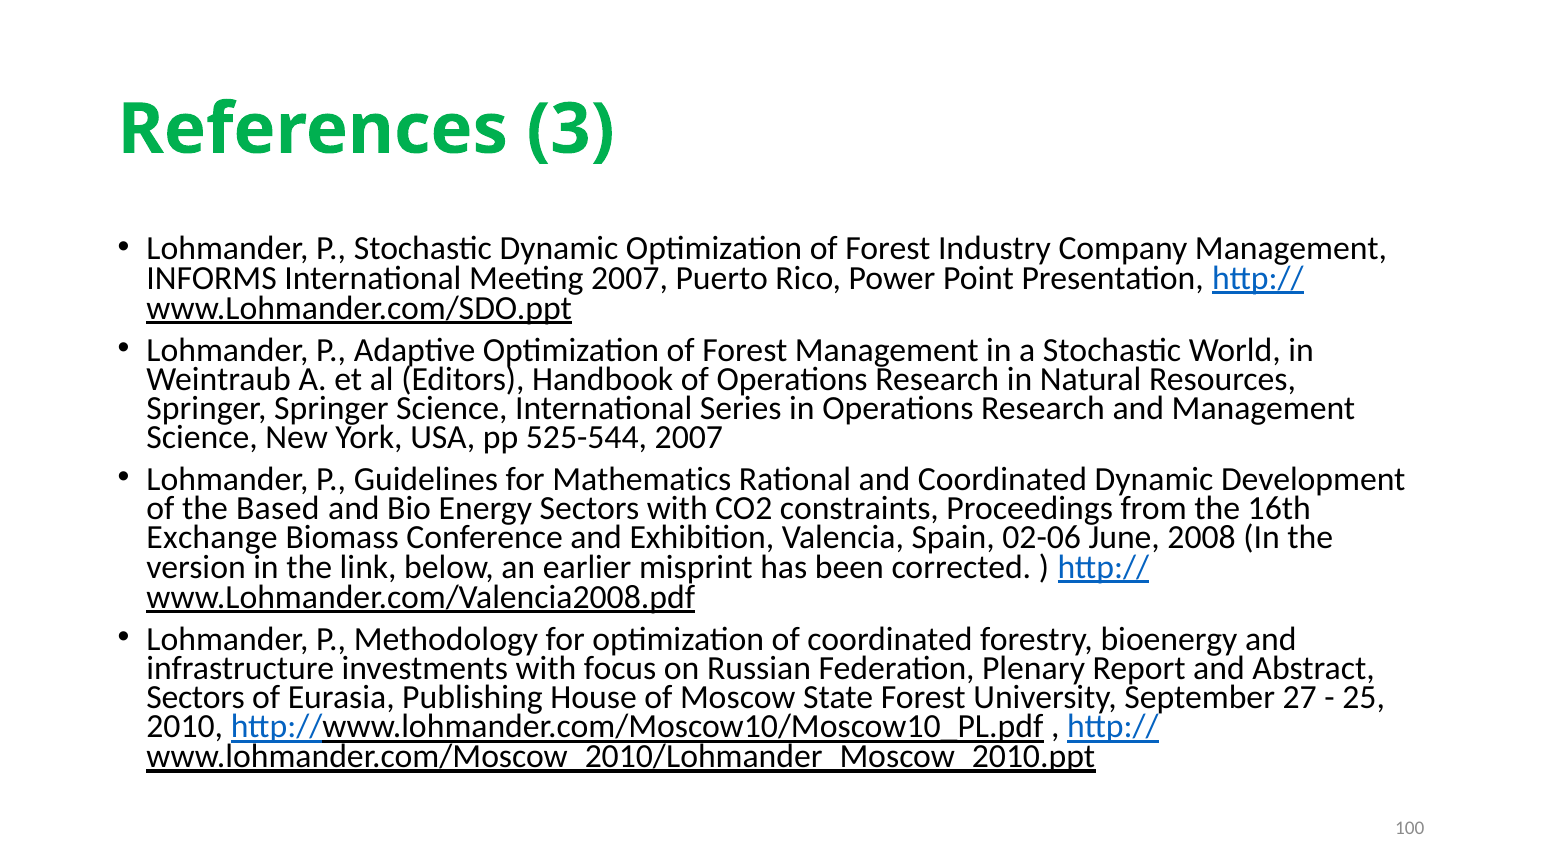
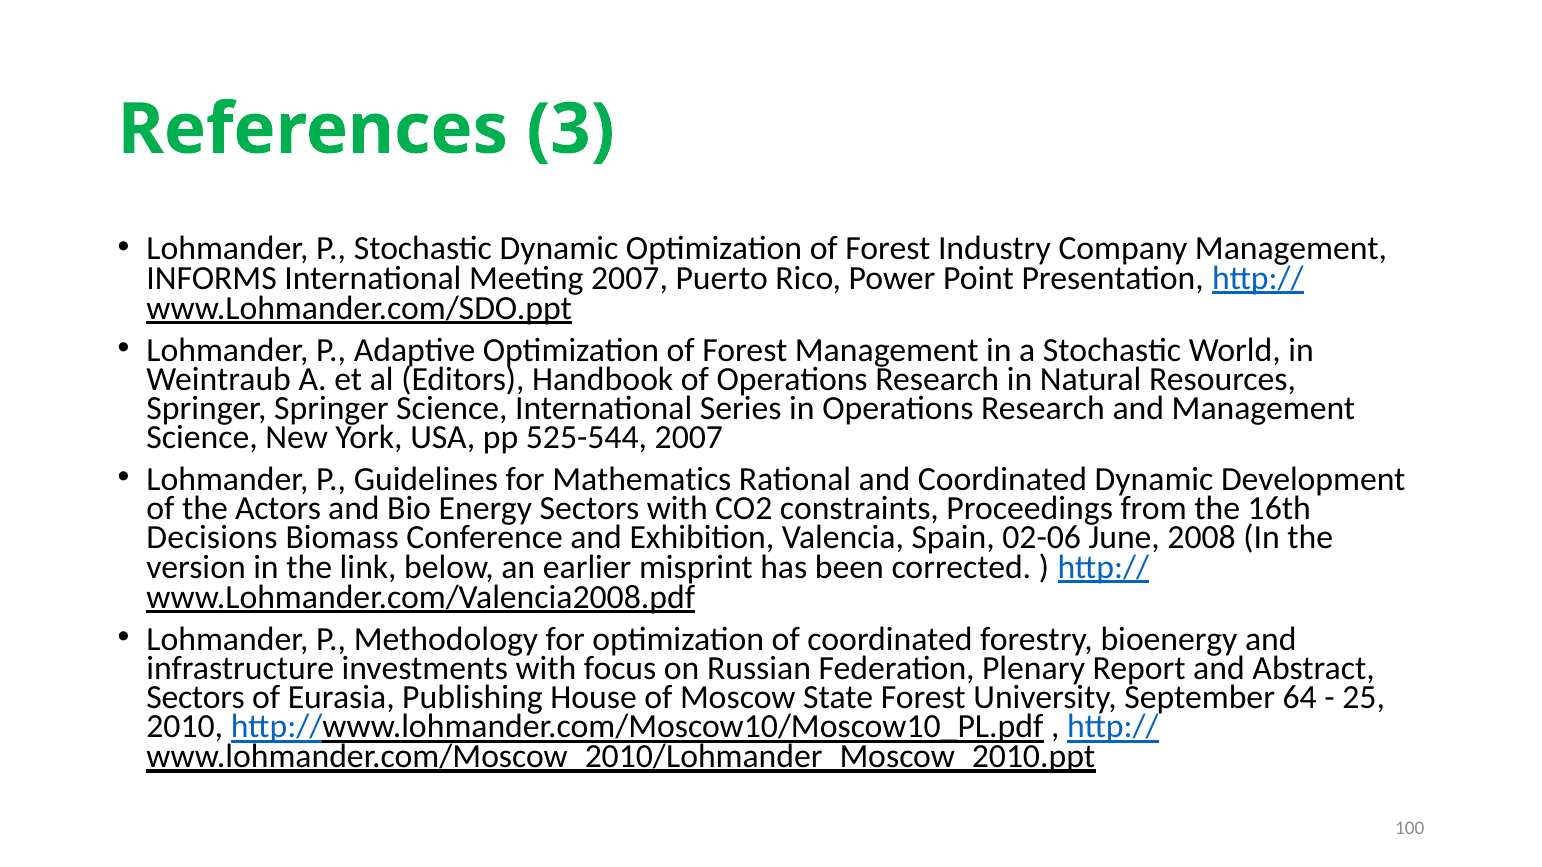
Based: Based -> Actors
Exchange: Exchange -> Decisions
27: 27 -> 64
